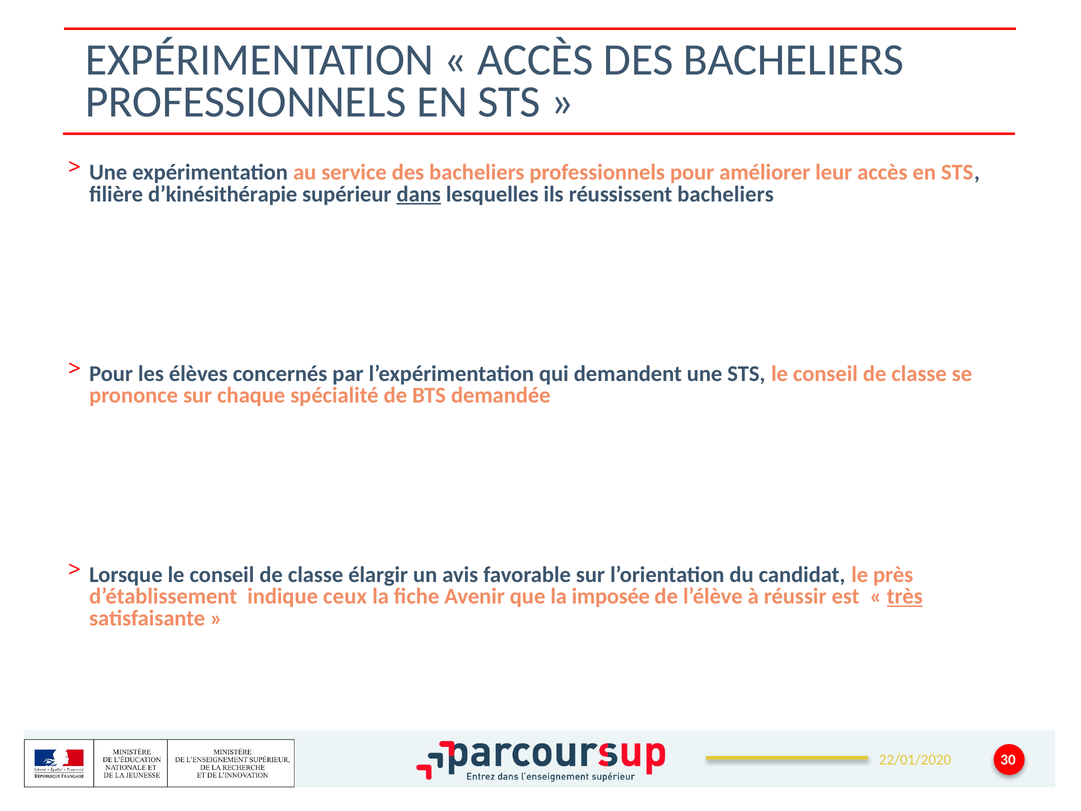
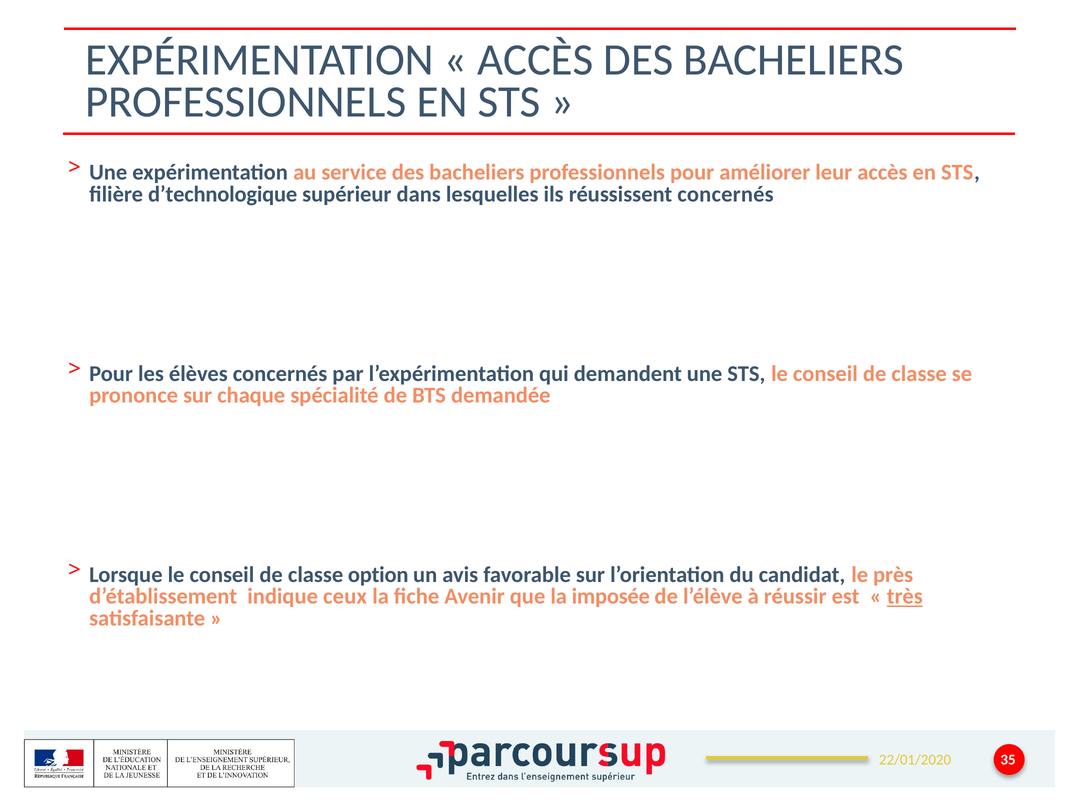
d’kinésithérapie: d’kinésithérapie -> d’technologique
dans underline: present -> none
réussissent bacheliers: bacheliers -> concernés
élargir: élargir -> option
30: 30 -> 35
